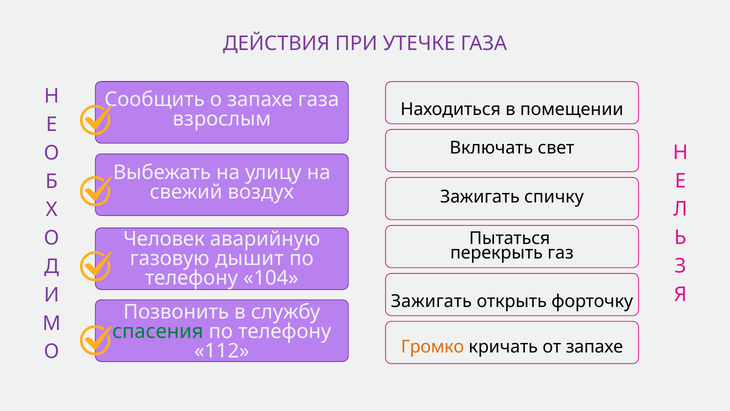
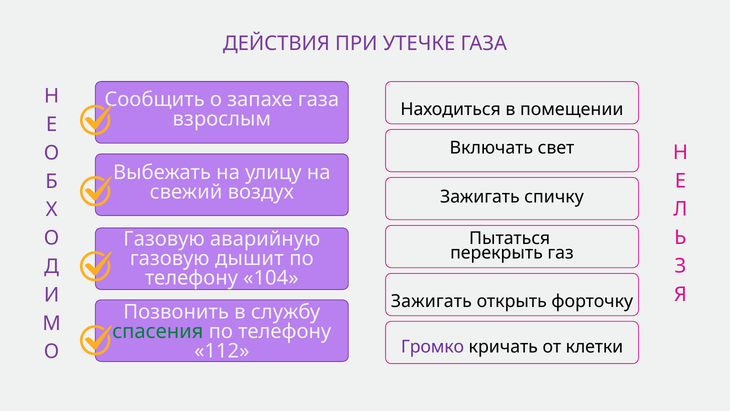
Человек at (164, 239): Человек -> Газовую
Громко colour: orange -> purple
от запахе: запахе -> клетки
